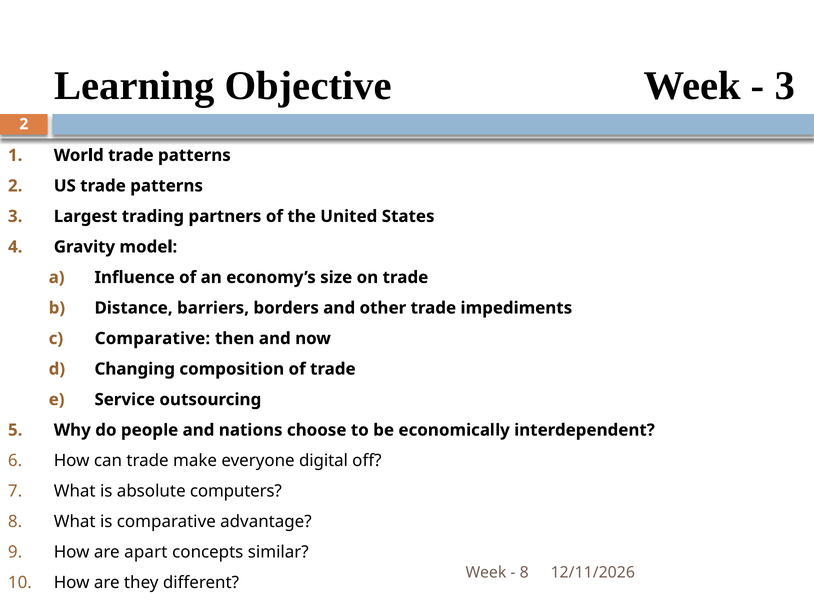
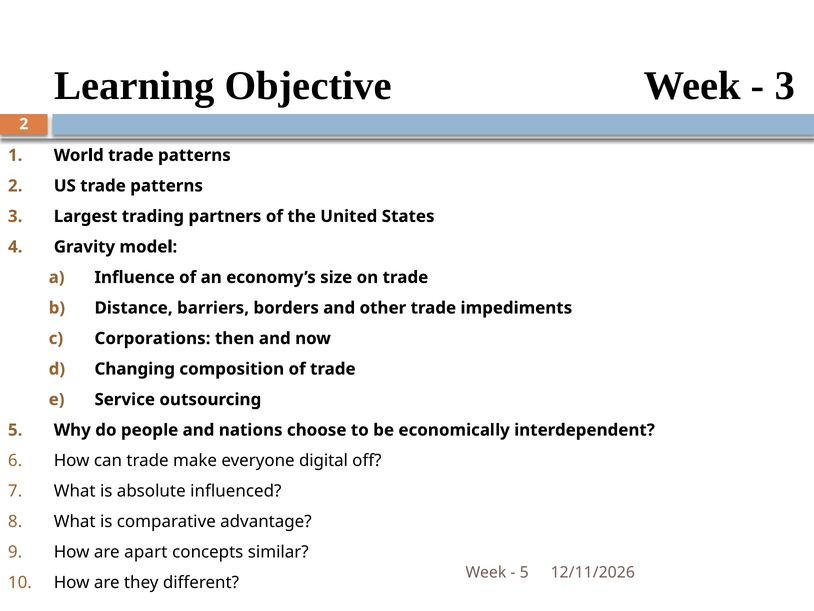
Comparative at (152, 338): Comparative -> Corporations
computers: computers -> influenced
8 at (524, 572): 8 -> 5
